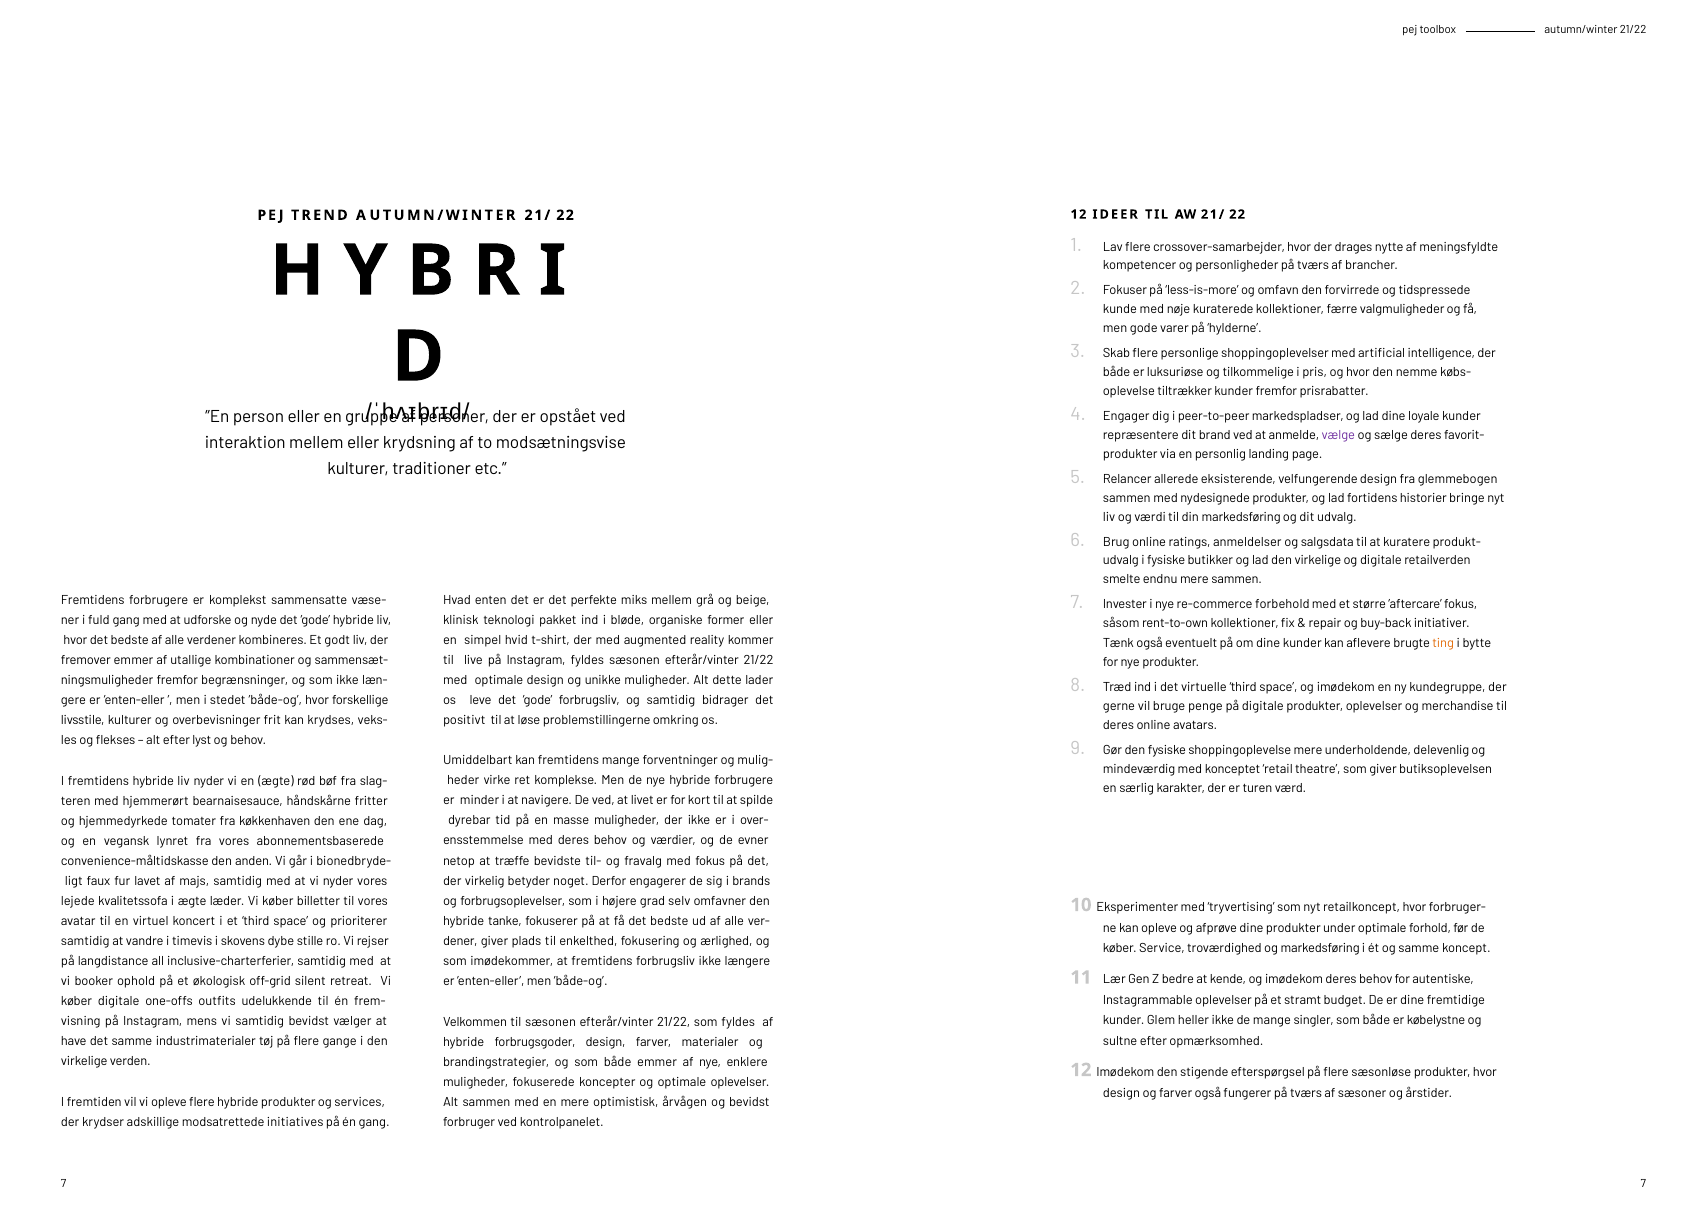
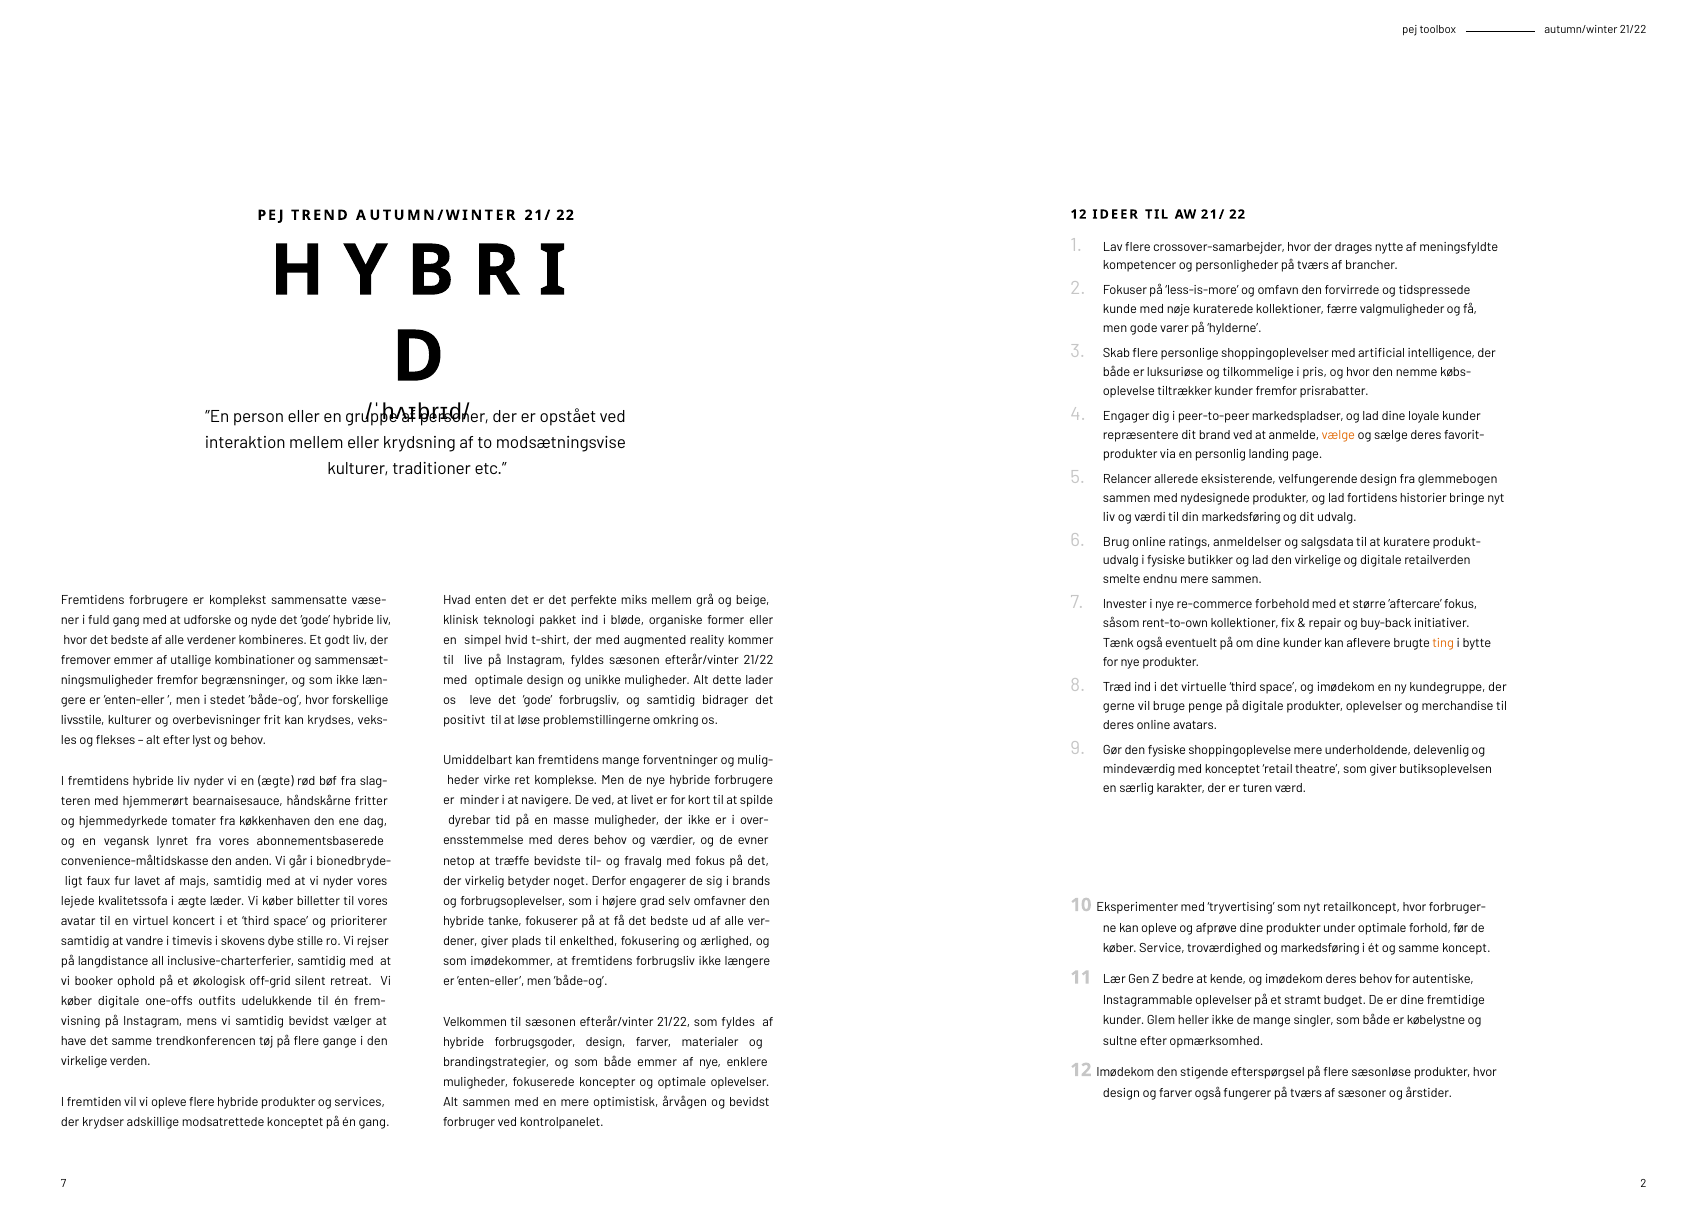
vælge colour: purple -> orange
industrimaterialer: industrimaterialer -> trendkonferencen
modsatrettede initiatives: initiatives -> konceptet
7 7: 7 -> 2
